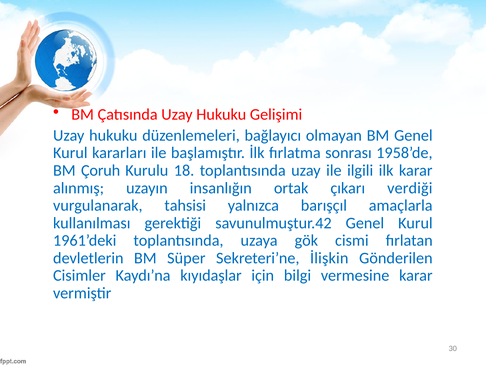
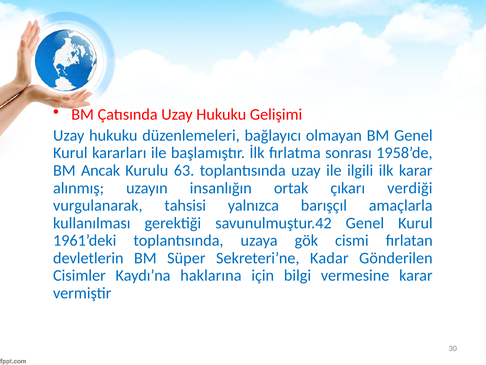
Çoruh: Çoruh -> Ancak
18: 18 -> 63
İlişkin: İlişkin -> Kadar
kıyıdaşlar: kıyıdaşlar -> haklarına
